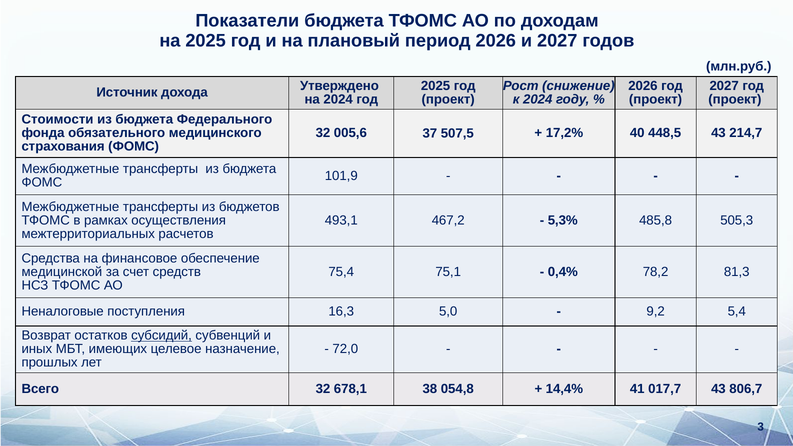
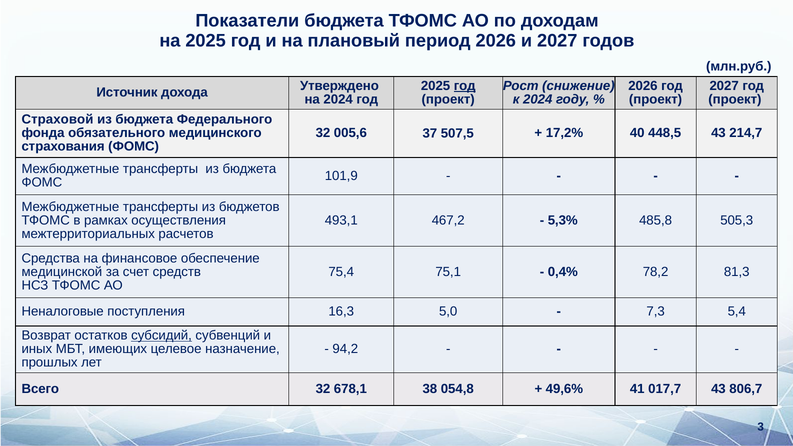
год at (465, 86) underline: none -> present
Стоимости: Стоимости -> Страховой
9,2: 9,2 -> 7,3
72,0: 72,0 -> 94,2
14,4%: 14,4% -> 49,6%
